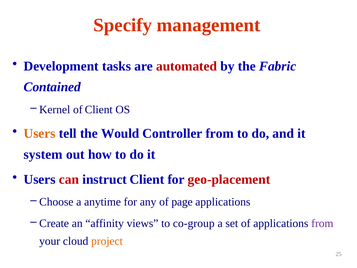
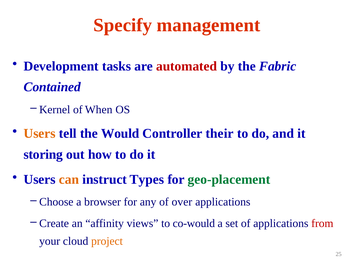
of Client: Client -> When
Controller from: from -> their
system: system -> storing
can colour: red -> orange
instruct Client: Client -> Types
geo-placement colour: red -> green
anytime: anytime -> browser
page: page -> over
co-group: co-group -> co-would
from at (322, 223) colour: purple -> red
